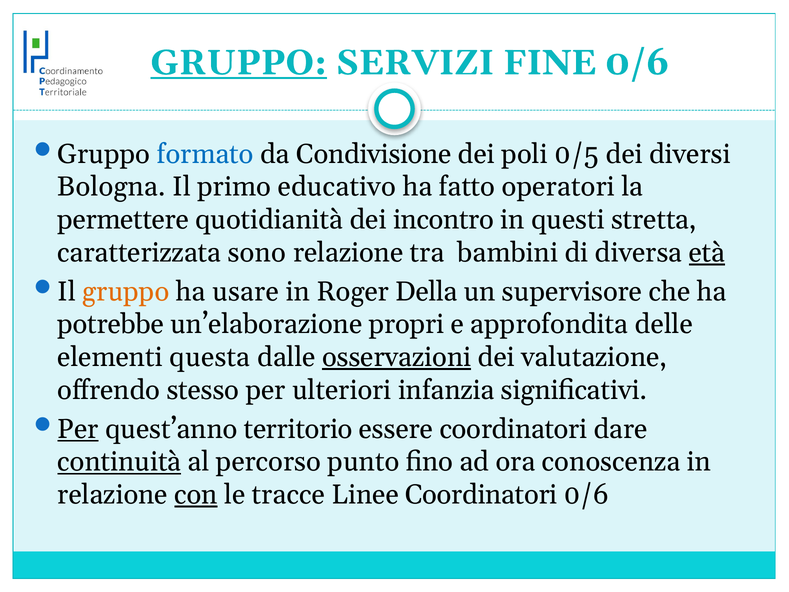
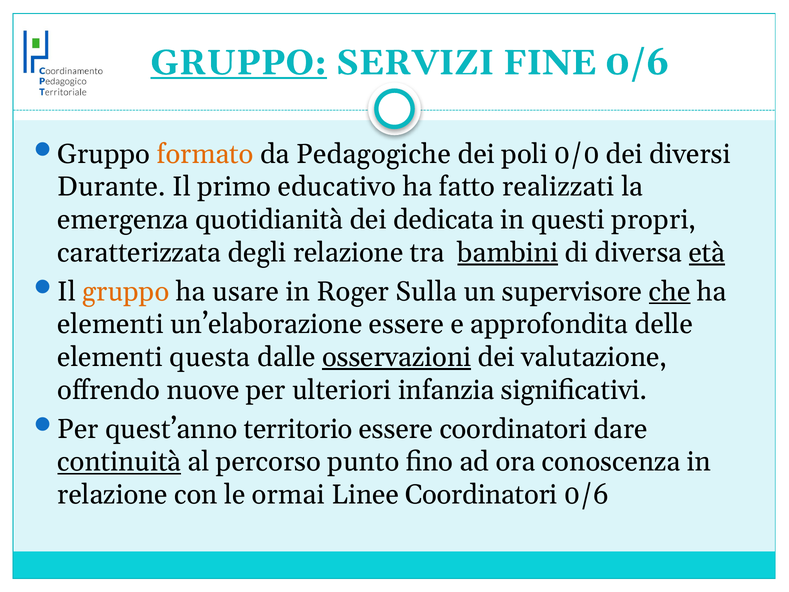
formato colour: blue -> orange
Condivisione: Condivisione -> Pedagogiche
0/5: 0/5 -> 0/0
Bologna: Bologna -> Durante
operatori: operatori -> realizzati
permettere: permettere -> emergenza
incontro: incontro -> dedicata
stretta: stretta -> propri
sono: sono -> degli
bambini underline: none -> present
Della: Della -> Sulla
che underline: none -> present
potrebbe at (111, 324): potrebbe -> elementi
un’elaborazione propri: propri -> essere
stesso: stesso -> nuove
Per at (78, 429) underline: present -> none
con underline: present -> none
tracce: tracce -> ormai
